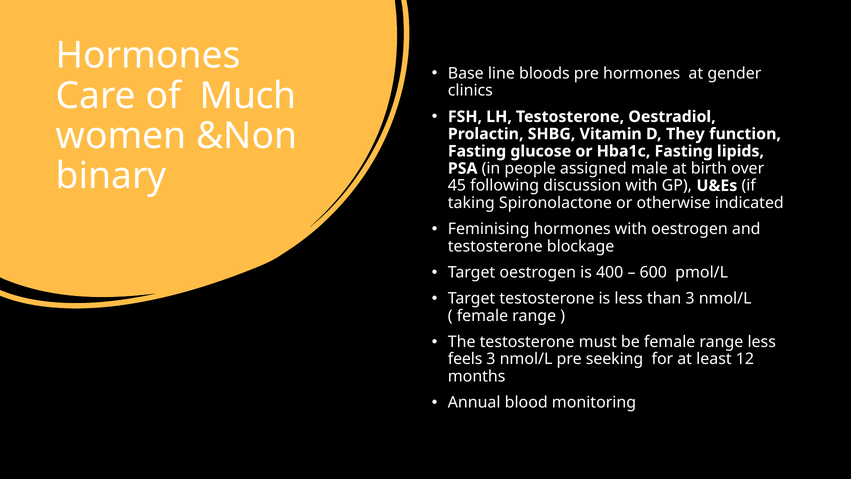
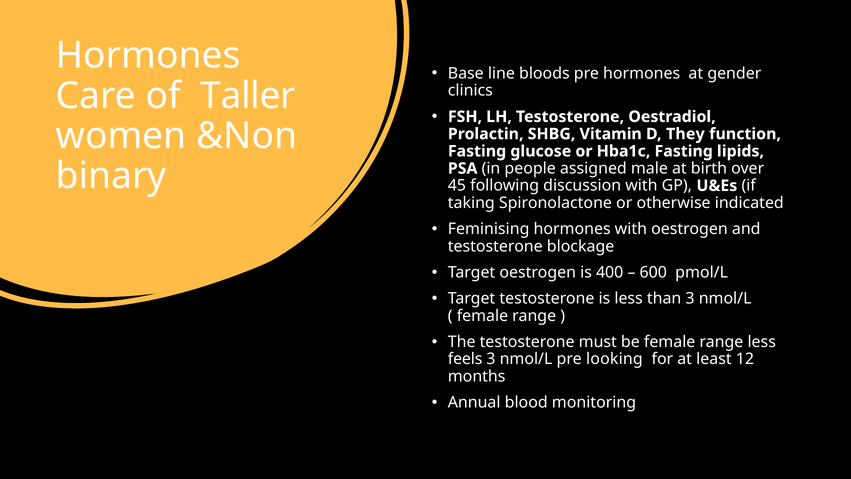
Much: Much -> Taller
seeking: seeking -> looking
